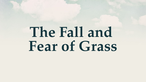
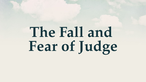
Grass: Grass -> Judge
